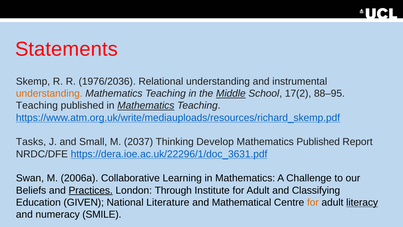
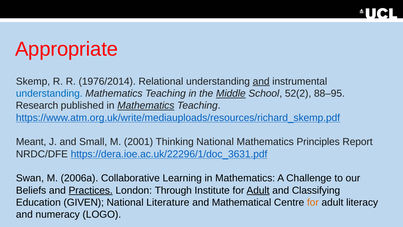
Statements: Statements -> Appropriate
1976/2036: 1976/2036 -> 1976/2014
and at (261, 81) underline: none -> present
understanding at (49, 93) colour: orange -> blue
17(2: 17(2 -> 52(2
Teaching at (37, 106): Teaching -> Research
Tasks: Tasks -> Meant
2037: 2037 -> 2001
Thinking Develop: Develop -> National
Mathematics Published: Published -> Principles
Adult at (258, 190) underline: none -> present
literacy underline: present -> none
SMILE: SMILE -> LOGO
